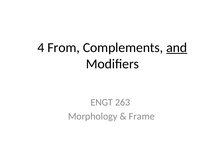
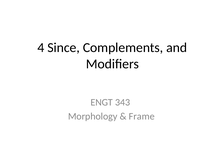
From: From -> Since
and underline: present -> none
263: 263 -> 343
